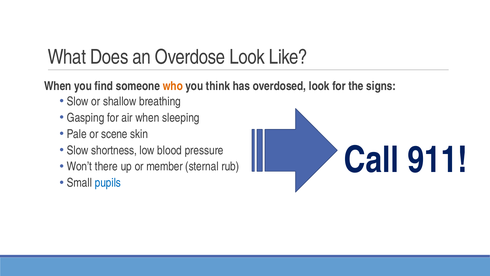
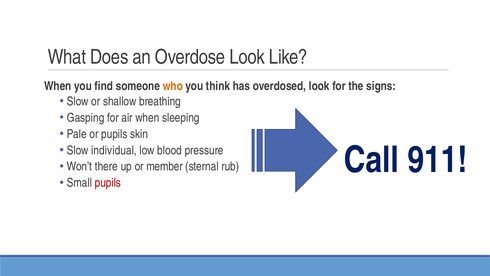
or scene: scene -> pupils
shortness: shortness -> individual
pupils at (108, 183) colour: blue -> red
